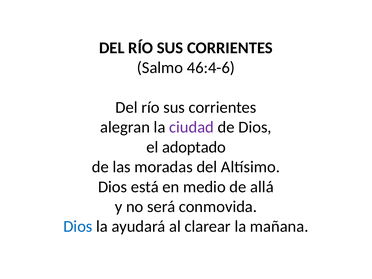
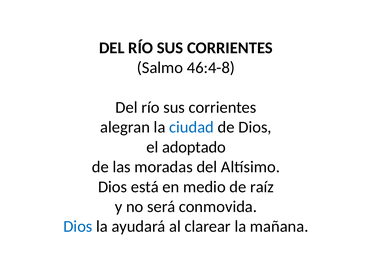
46:4-6: 46:4-6 -> 46:4-8
ciudad colour: purple -> blue
allá: allá -> raíz
